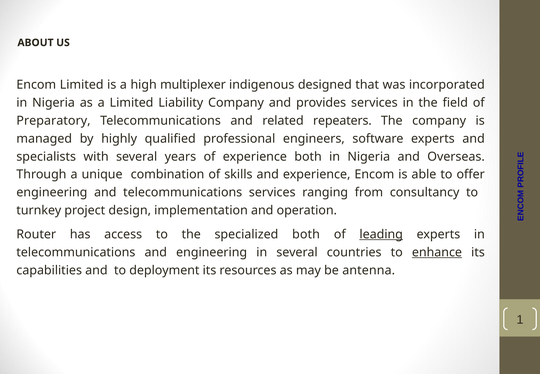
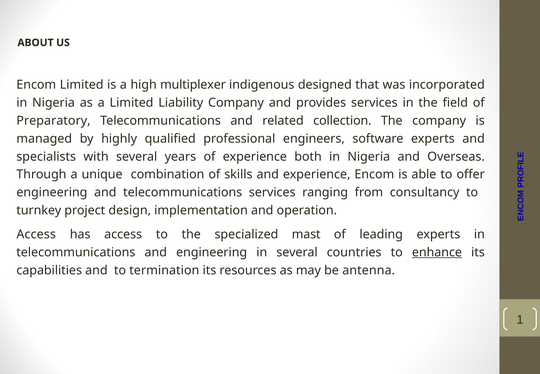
repeaters: repeaters -> collection
Router at (36, 234): Router -> Access
specialized both: both -> mast
leading underline: present -> none
deployment: deployment -> termination
